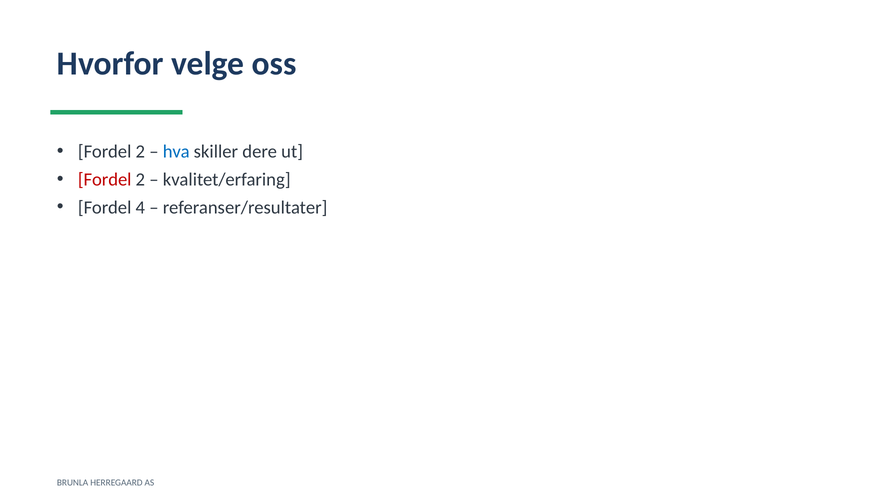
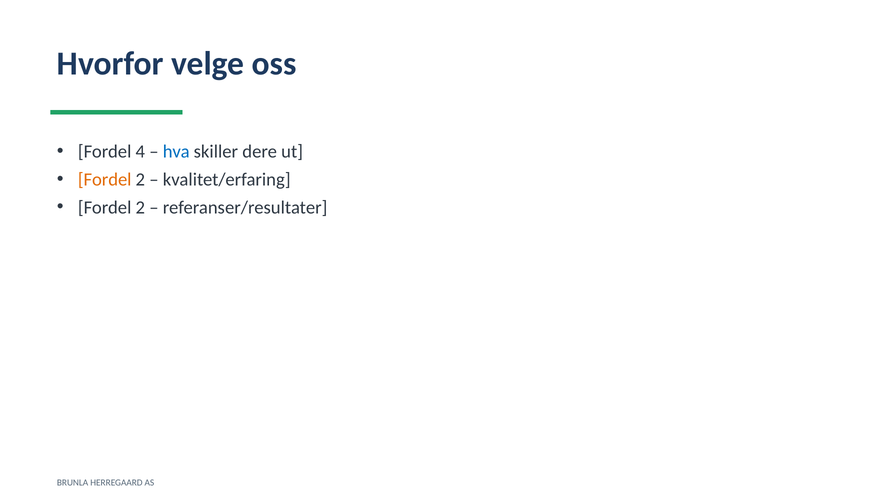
2 at (140, 152): 2 -> 4
Fordel at (105, 180) colour: red -> orange
4 at (140, 208): 4 -> 2
